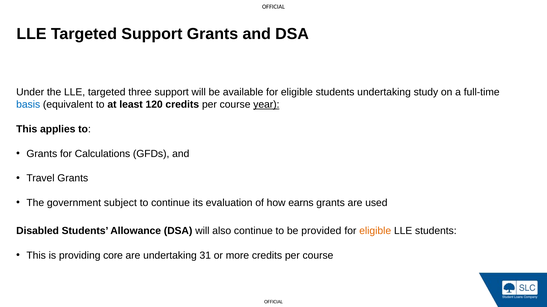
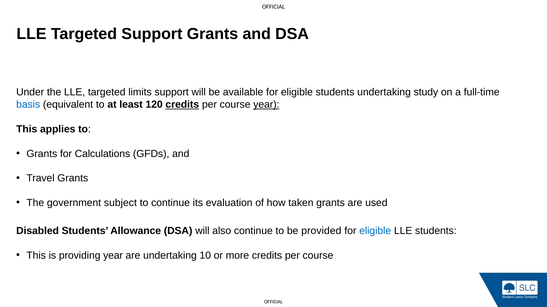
three: three -> limits
credits at (182, 105) underline: none -> present
earns: earns -> taken
eligible at (375, 231) colour: orange -> blue
providing core: core -> year
31: 31 -> 10
